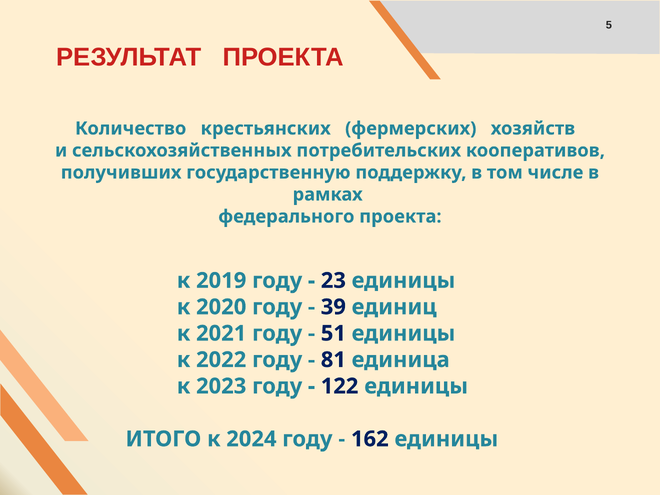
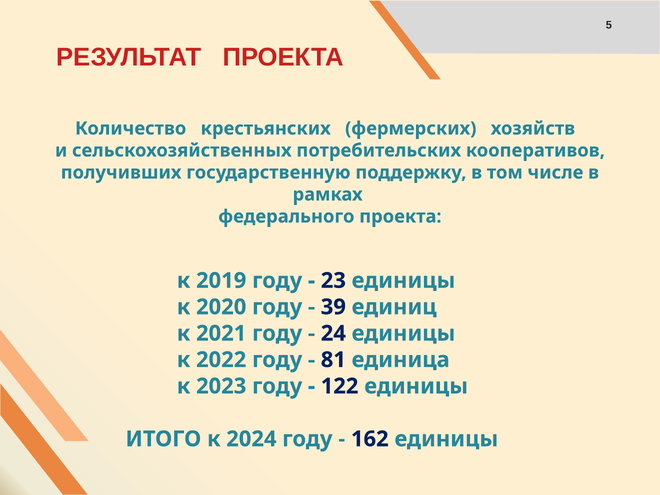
51: 51 -> 24
